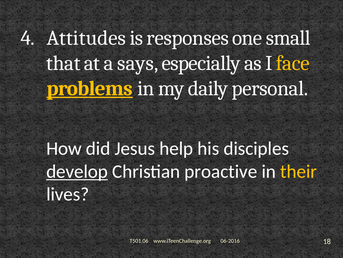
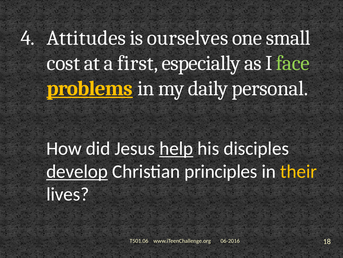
responses: responses -> ourselves
that: that -> cost
says: says -> first
face colour: yellow -> light green
help underline: none -> present
proactive: proactive -> principles
